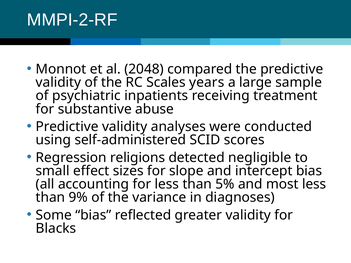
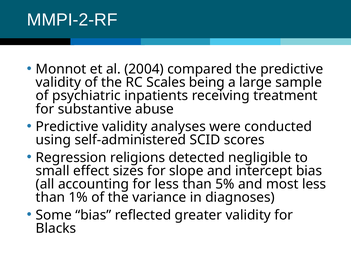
2048: 2048 -> 2004
years: years -> being
9%: 9% -> 1%
